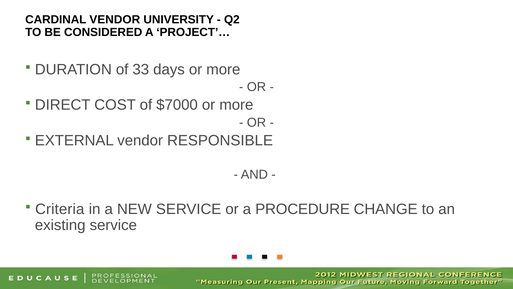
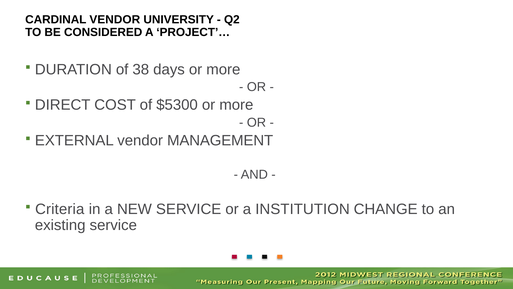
33: 33 -> 38
$7000: $7000 -> $5300
RESPONSIBLE: RESPONSIBLE -> MANAGEMENT
PROCEDURE: PROCEDURE -> INSTITUTION
